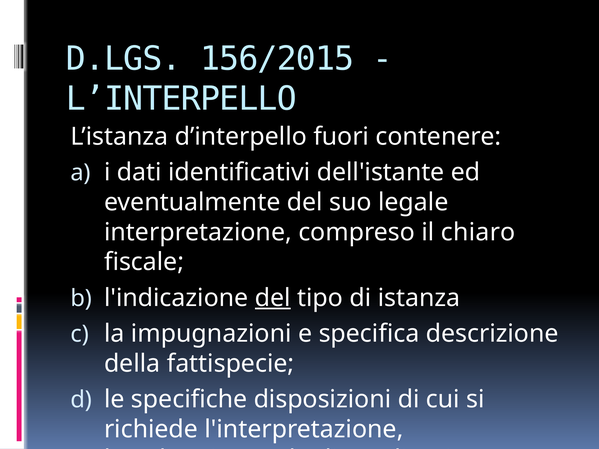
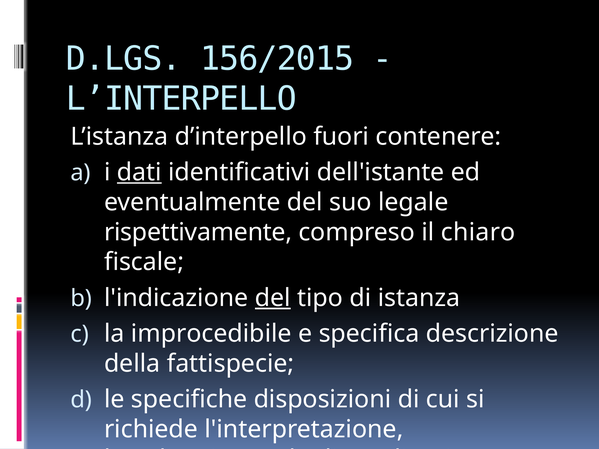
dati underline: none -> present
interpretazione: interpretazione -> rispettivamente
impugnazioni: impugnazioni -> improcedibile
